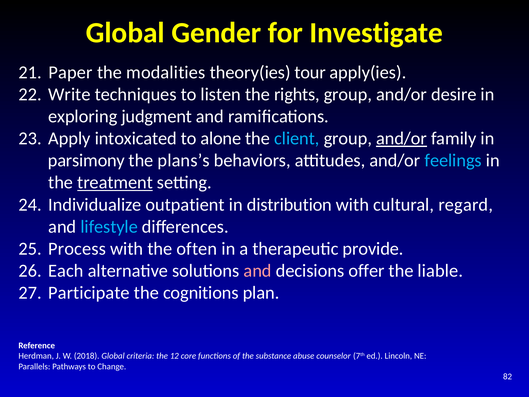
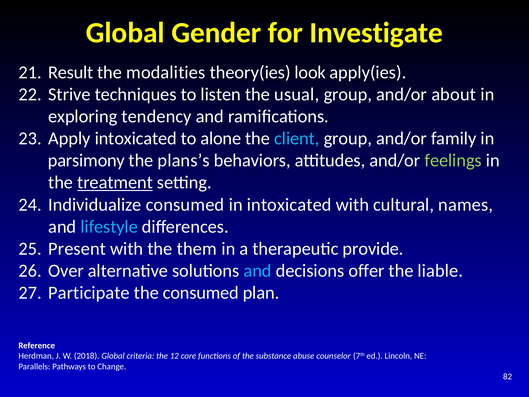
Paper: Paper -> Result
tour: tour -> look
Write: Write -> Strive
rights: rights -> usual
desire: desire -> about
judgment: judgment -> tendency
and/or at (402, 138) underline: present -> none
feelings colour: light blue -> light green
Individualize outpatient: outpatient -> consumed
in distribution: distribution -> intoxicated
regard: regard -> names
Process: Process -> Present
often: often -> them
Each: Each -> Over
and at (258, 271) colour: pink -> light blue
the cognitions: cognitions -> consumed
